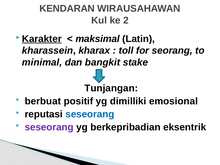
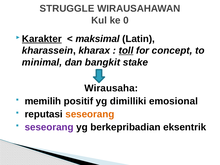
KENDARAN: KENDARAN -> STRUGGLE
2: 2 -> 0
toll underline: none -> present
seorang: seorang -> concept
Tunjangan: Tunjangan -> Wirausaha
berbuat: berbuat -> memilih
seseorang at (90, 114) colour: blue -> orange
